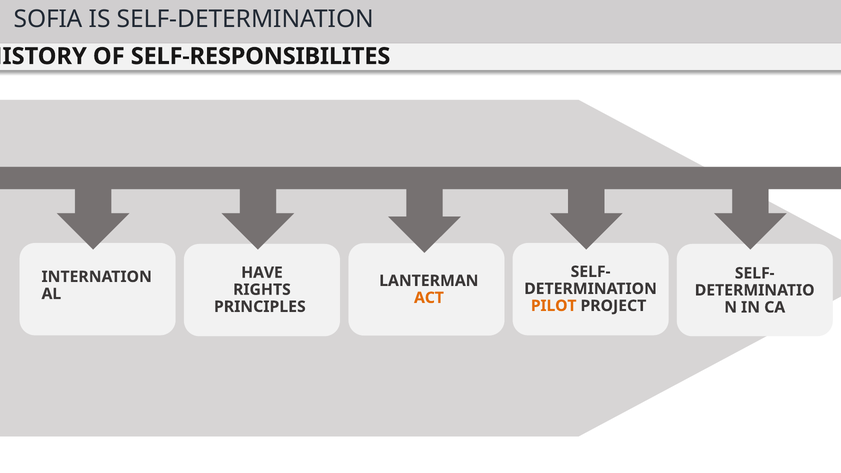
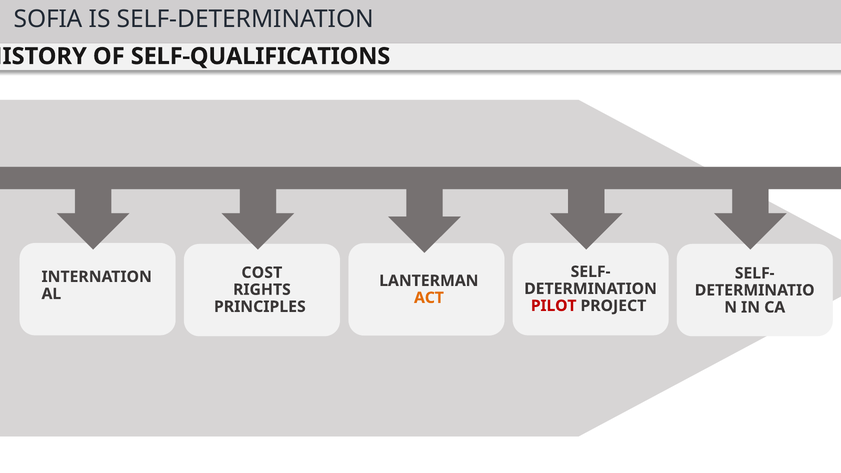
SELF-RESPONSIBILITES: SELF-RESPONSIBILITES -> SELF-QUALIFICATIONS
HAVE: HAVE -> COST
PILOT colour: orange -> red
